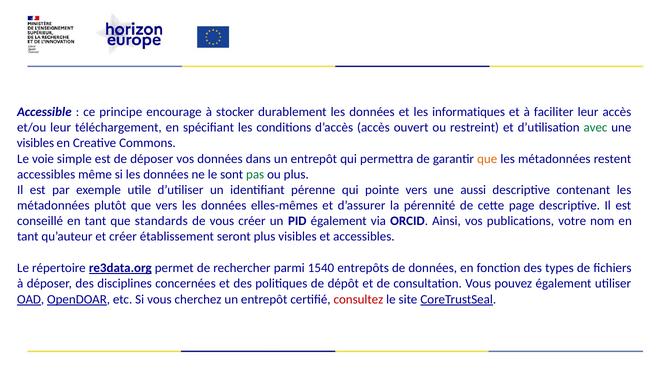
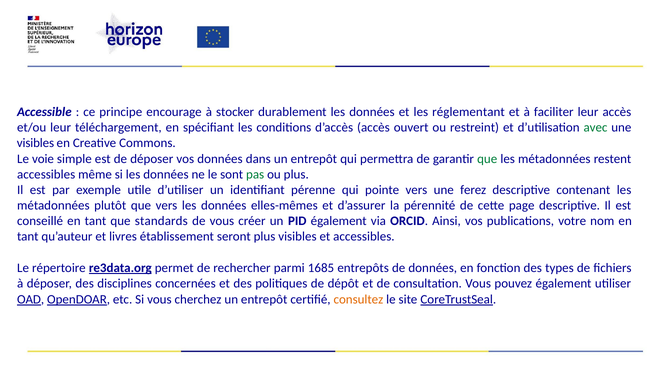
informatiques: informatiques -> réglementant
que at (487, 159) colour: orange -> green
aussi: aussi -> ferez
et créer: créer -> livres
1540: 1540 -> 1685
consultez colour: red -> orange
